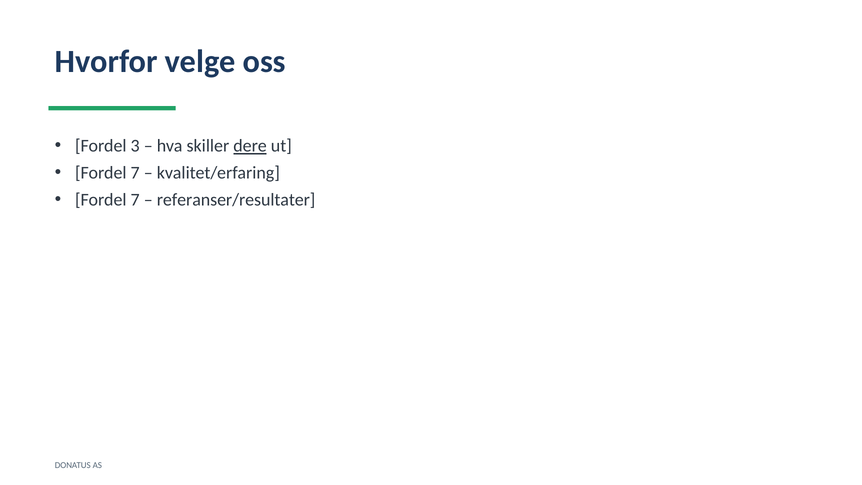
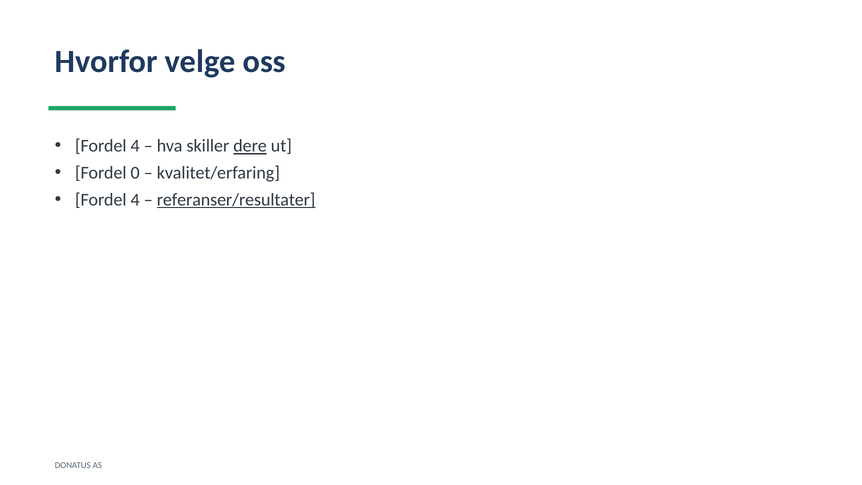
3 at (135, 146): 3 -> 4
7 at (135, 173): 7 -> 0
7 at (135, 200): 7 -> 4
referanser/resultater underline: none -> present
